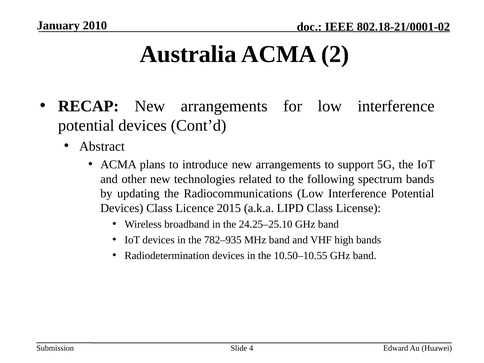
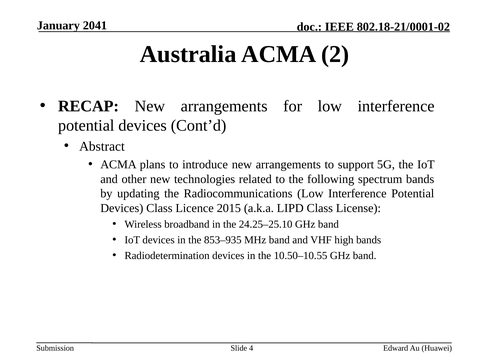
2010: 2010 -> 2041
782–935: 782–935 -> 853–935
